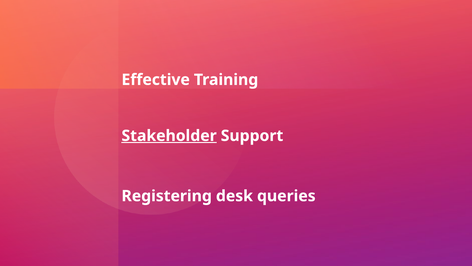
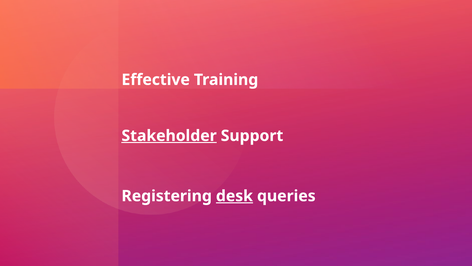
desk underline: none -> present
